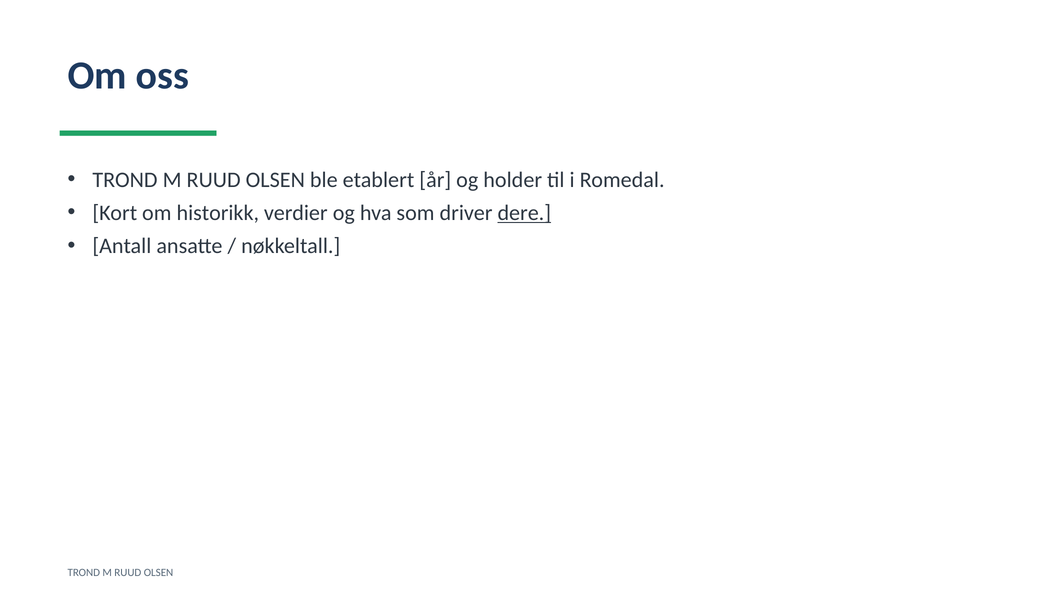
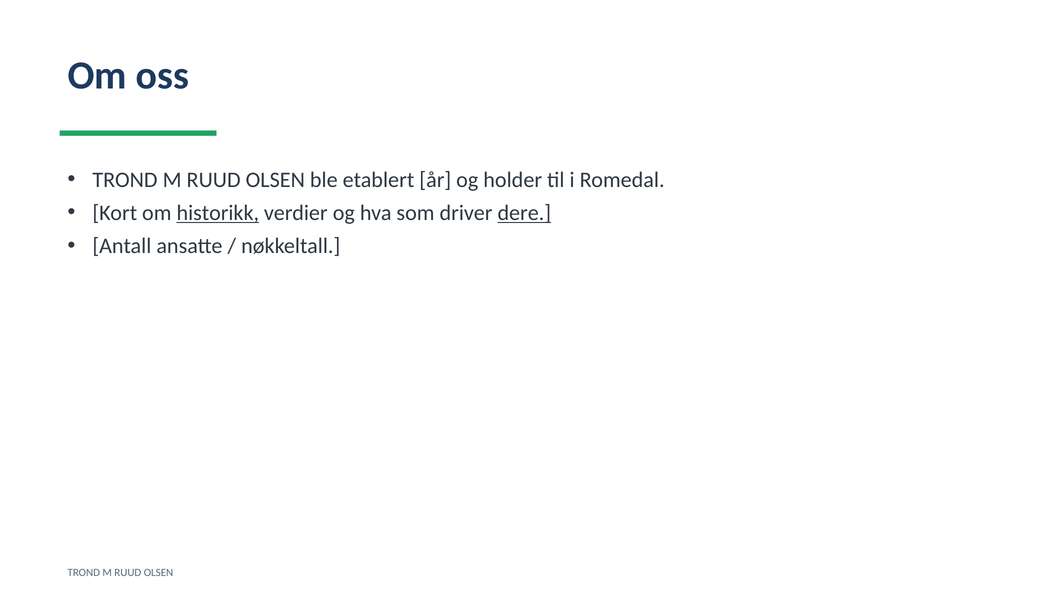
historikk underline: none -> present
